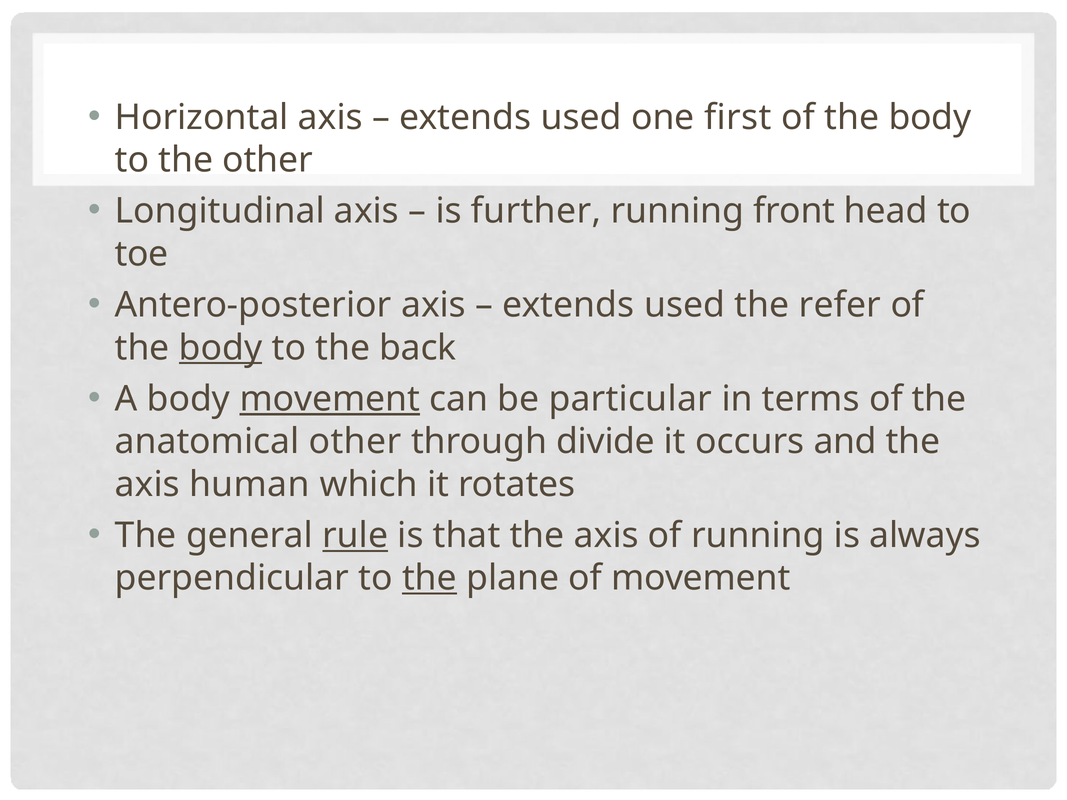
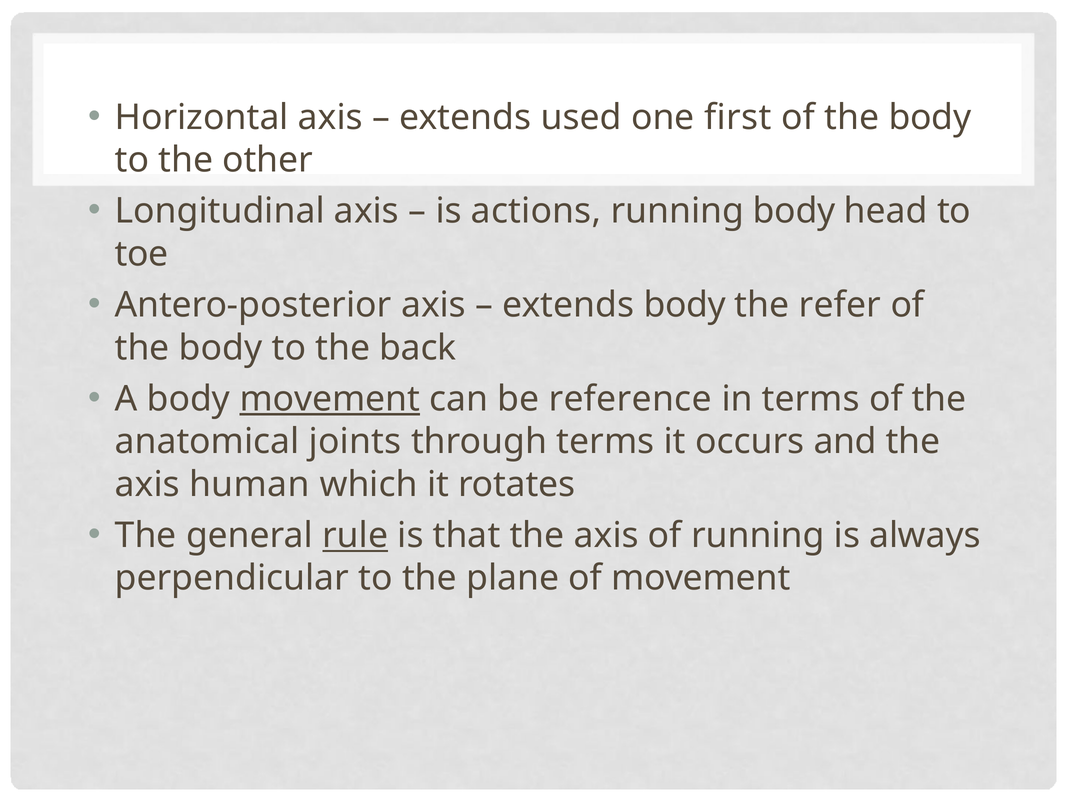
further: further -> actions
running front: front -> body
used at (685, 305): used -> body
body at (221, 348) underline: present -> none
particular: particular -> reference
anatomical other: other -> joints
through divide: divide -> terms
the at (430, 578) underline: present -> none
